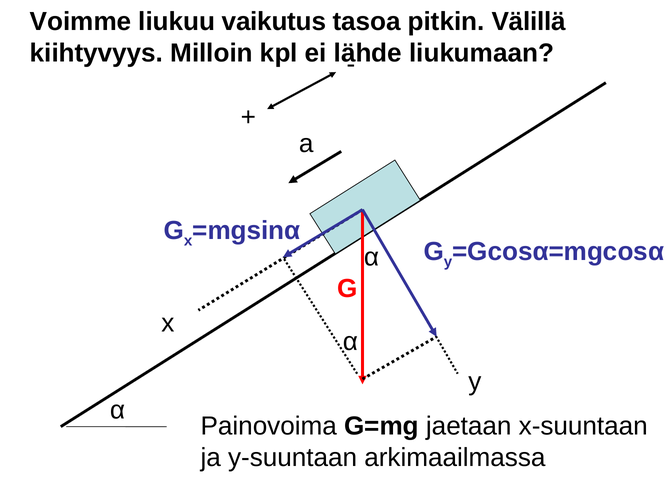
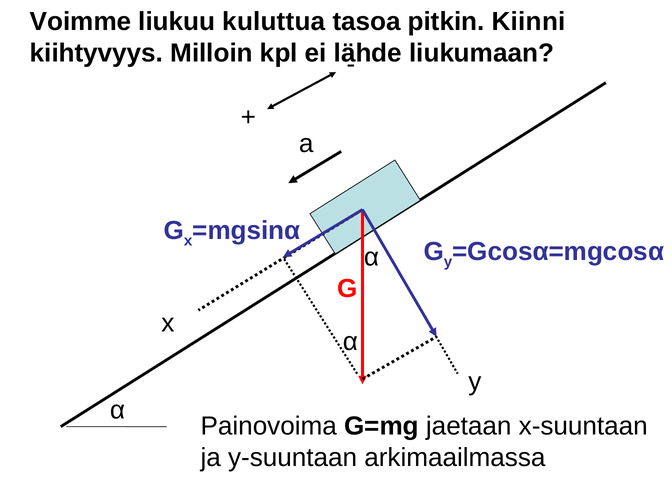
vaikutus: vaikutus -> kuluttua
Välillä: Välillä -> Kiinni
